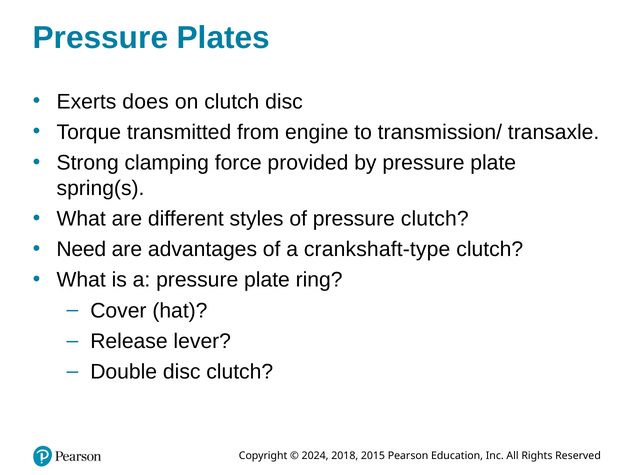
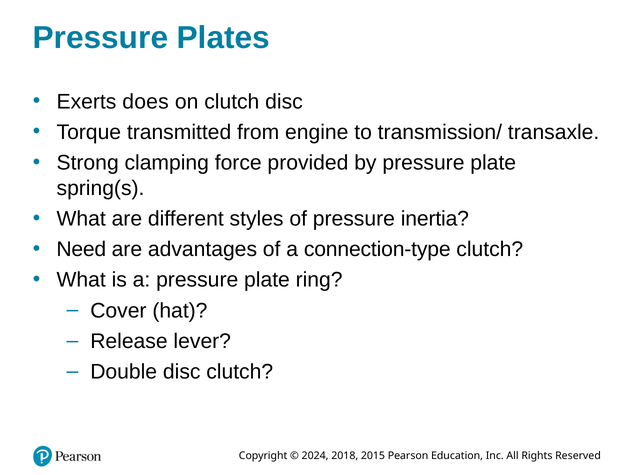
pressure clutch: clutch -> inertia
crankshaft-type: crankshaft-type -> connection-type
